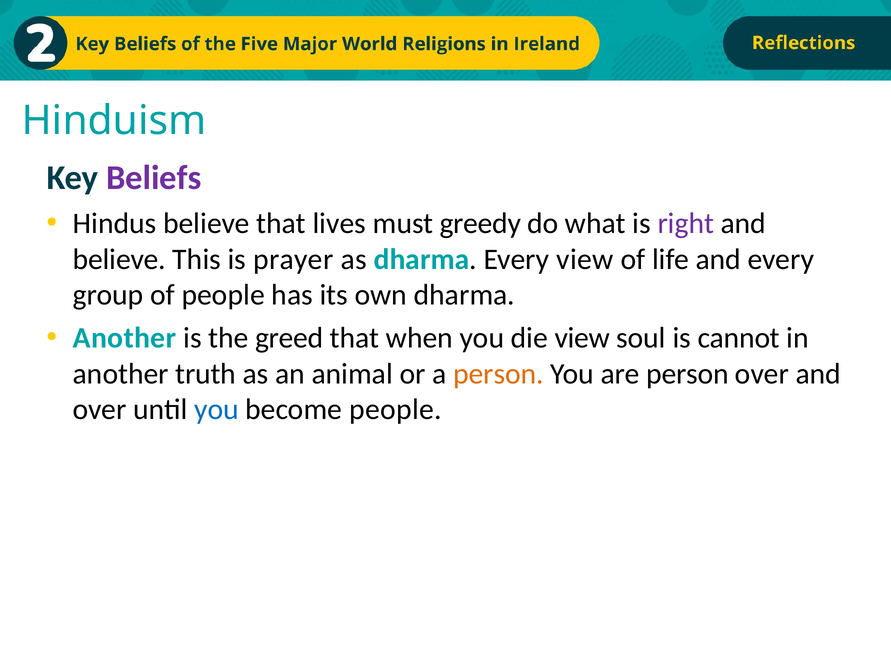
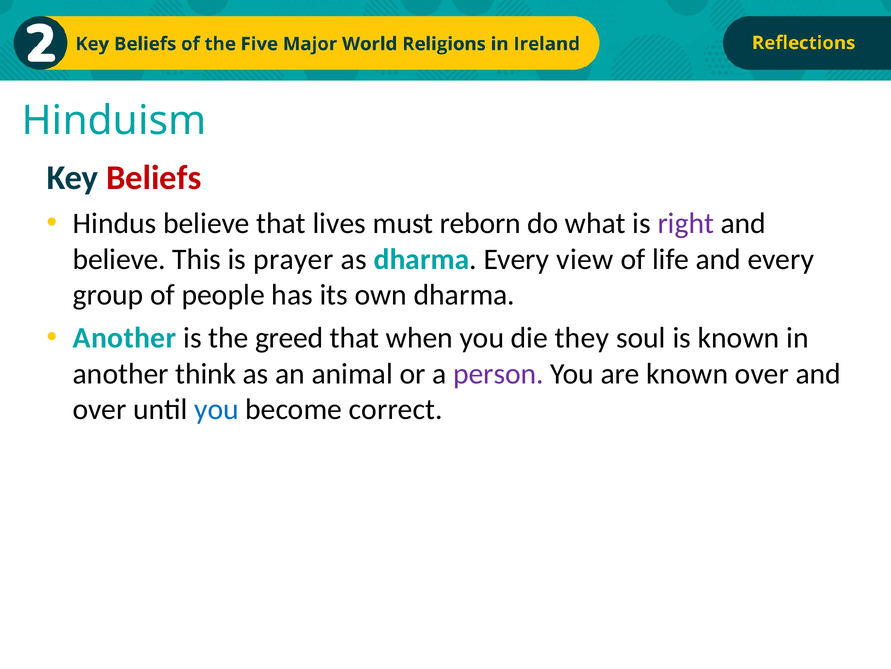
Beliefs colour: purple -> red
greedy: greedy -> reborn
die view: view -> they
is cannot: cannot -> known
truth: truth -> think
person at (499, 373) colour: orange -> purple
are person: person -> known
become people: people -> correct
